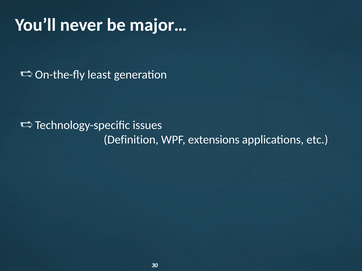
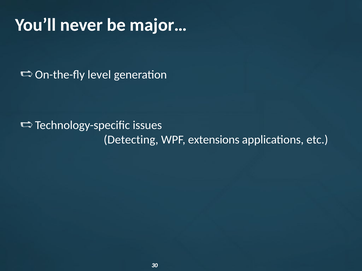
least: least -> level
Definition: Definition -> Detecting
